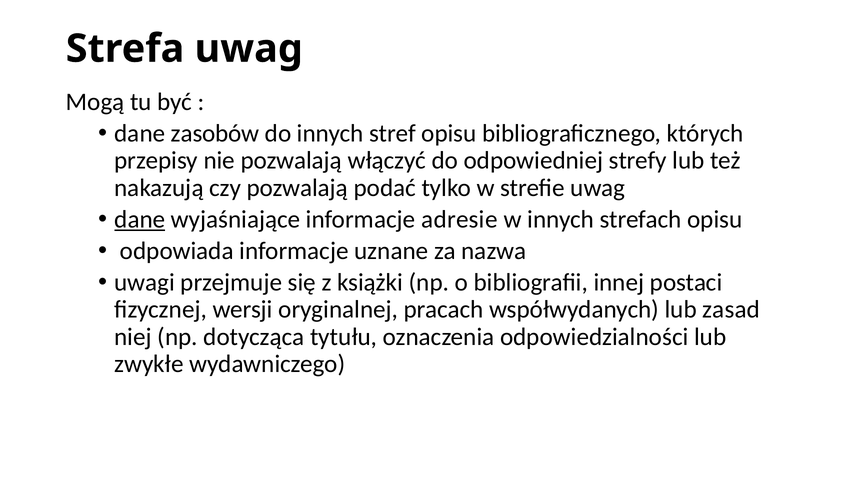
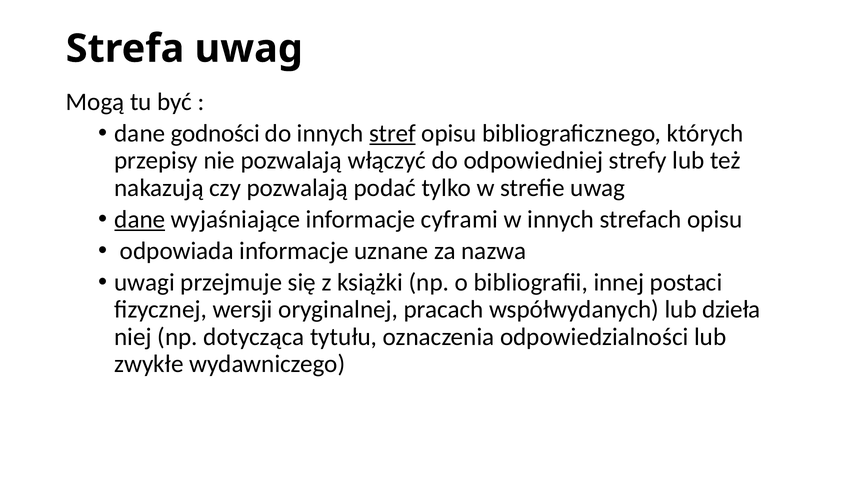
zasobów: zasobów -> godności
stref underline: none -> present
adresie: adresie -> cyframi
zasad: zasad -> dzieła
